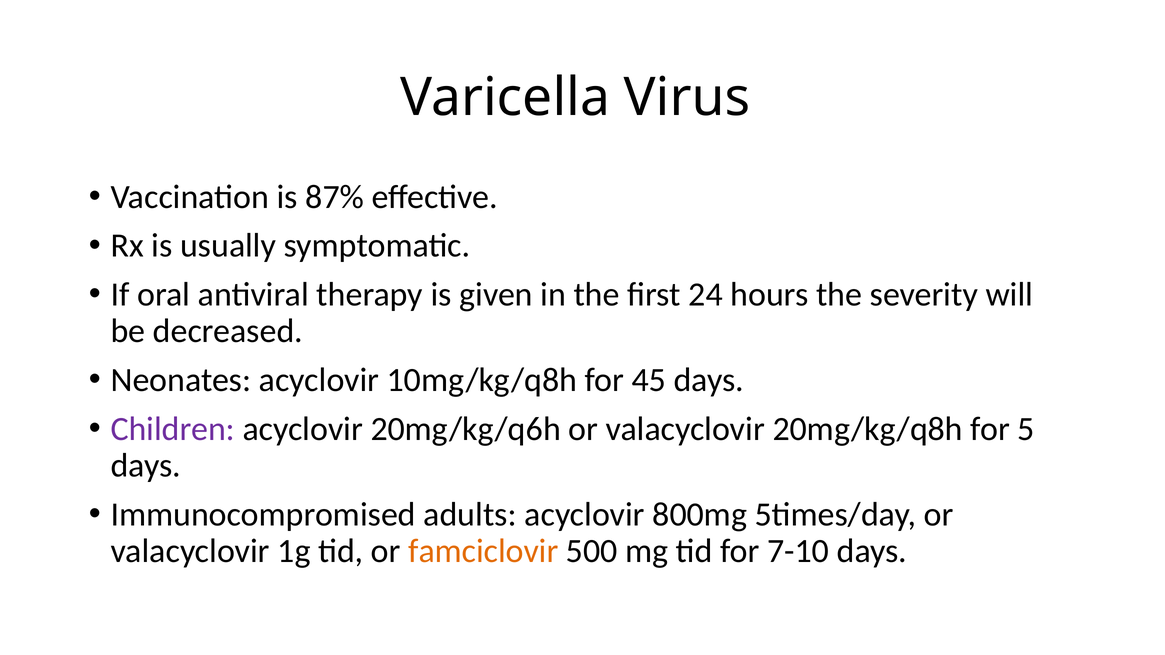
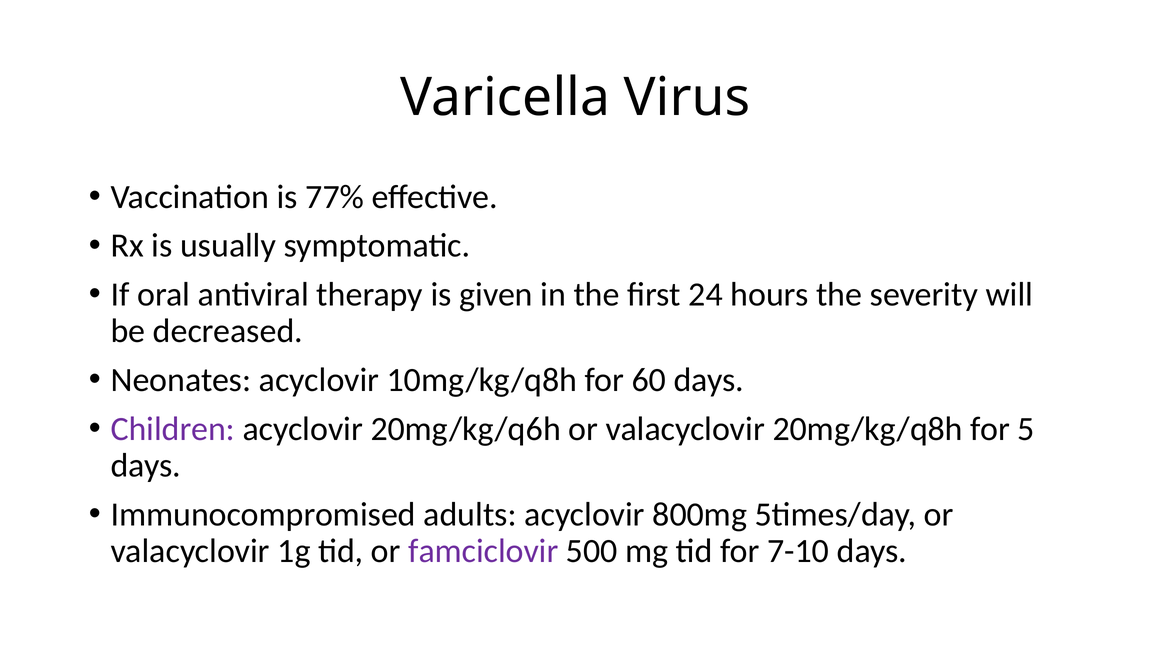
87%: 87% -> 77%
45: 45 -> 60
famciclovir colour: orange -> purple
